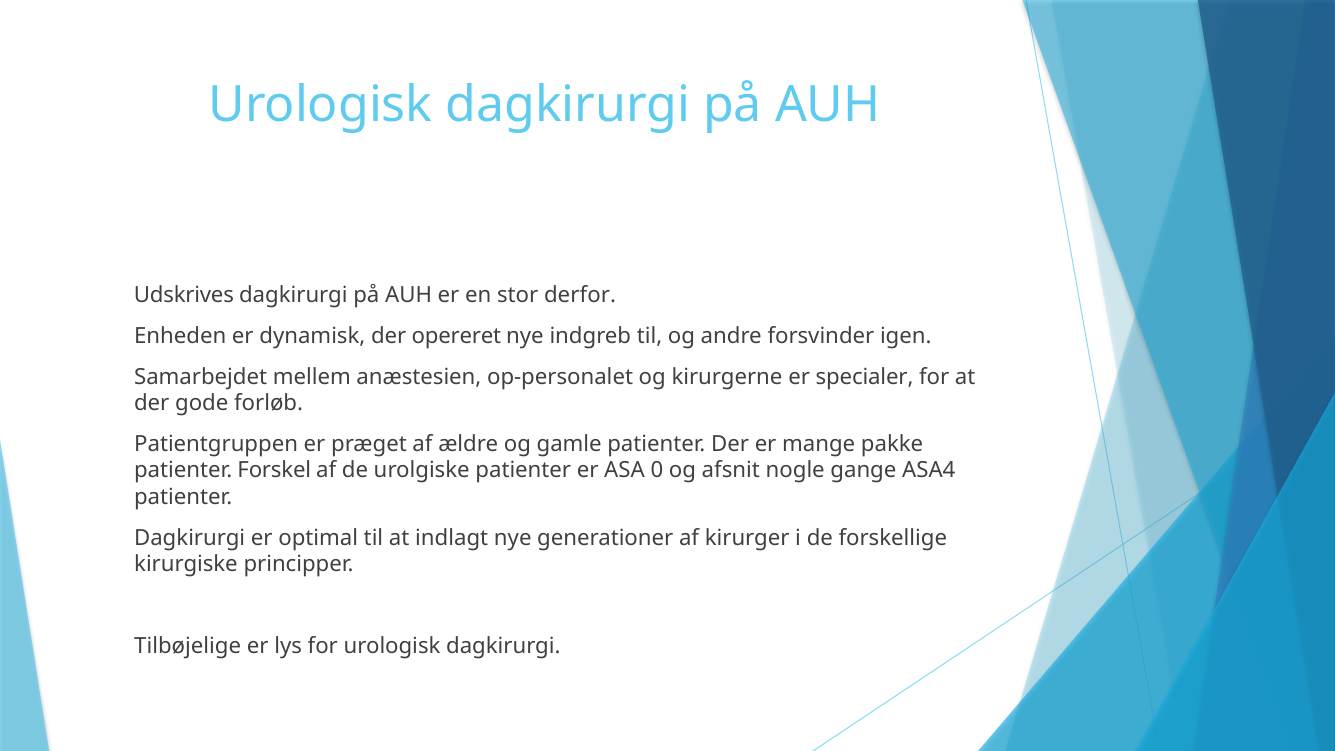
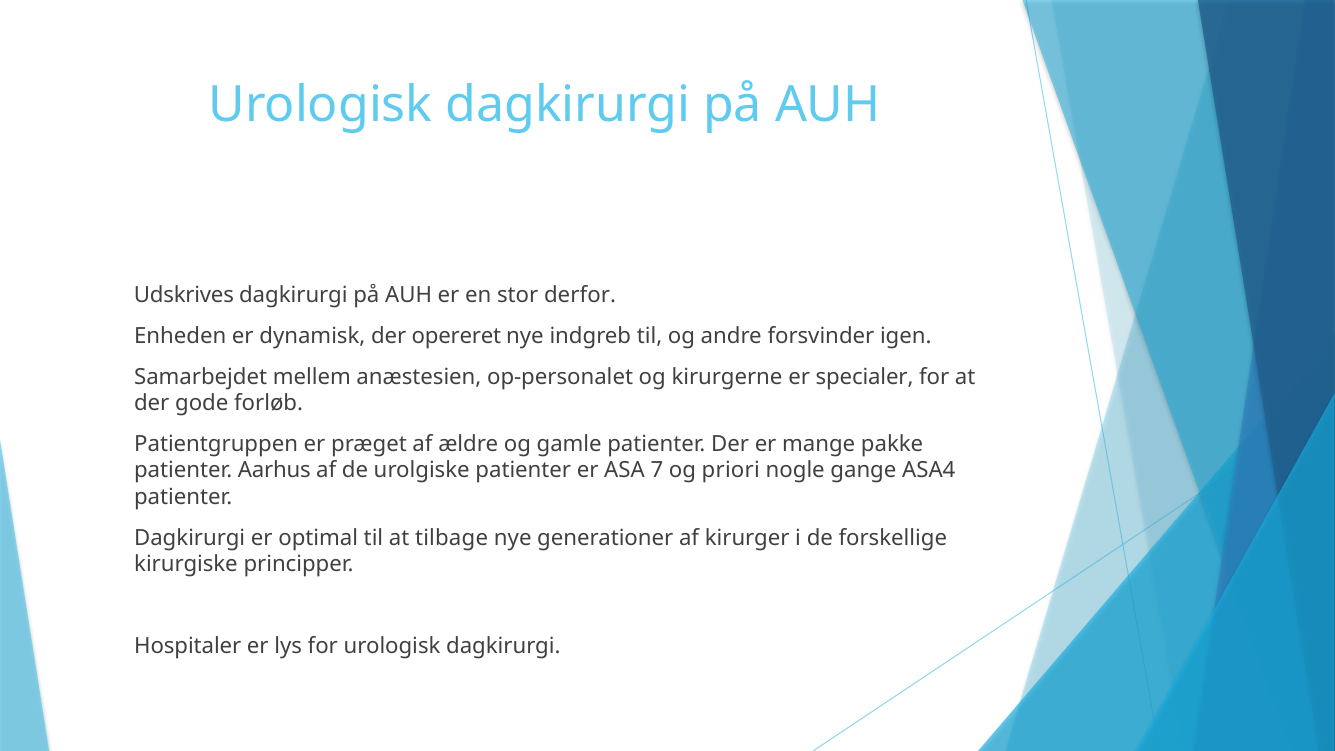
Forskel: Forskel -> Aarhus
0: 0 -> 7
afsnit: afsnit -> priori
indlagt: indlagt -> tilbage
Tilbøjelige: Tilbøjelige -> Hospitaler
